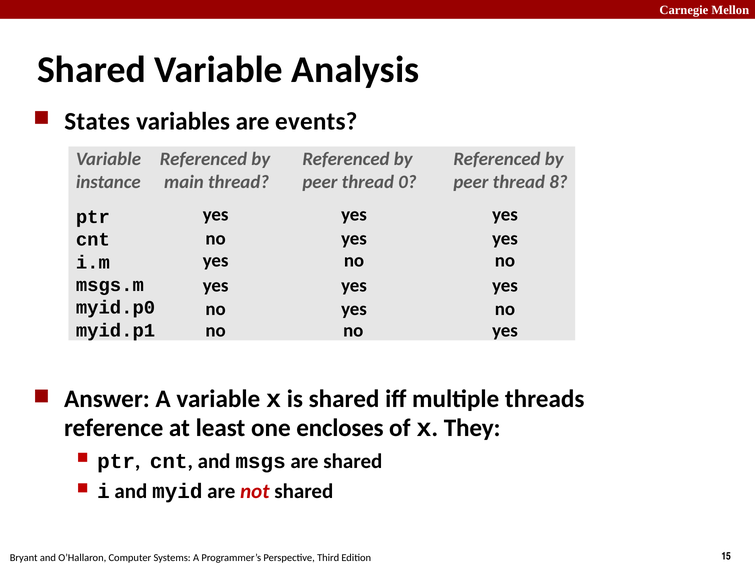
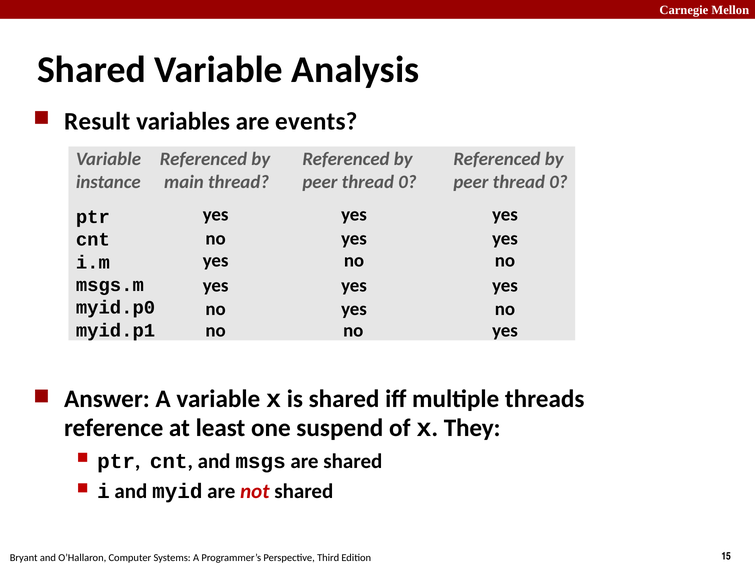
States: States -> Result
0 peer thread 8: 8 -> 0
encloses: encloses -> suspend
